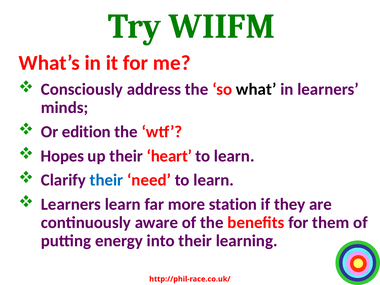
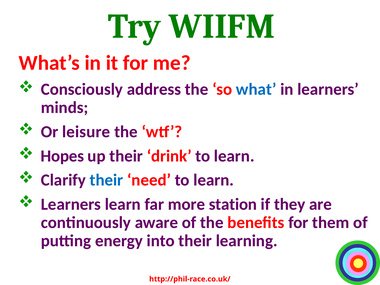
what colour: black -> blue
edition: edition -> leisure
heart: heart -> drink
